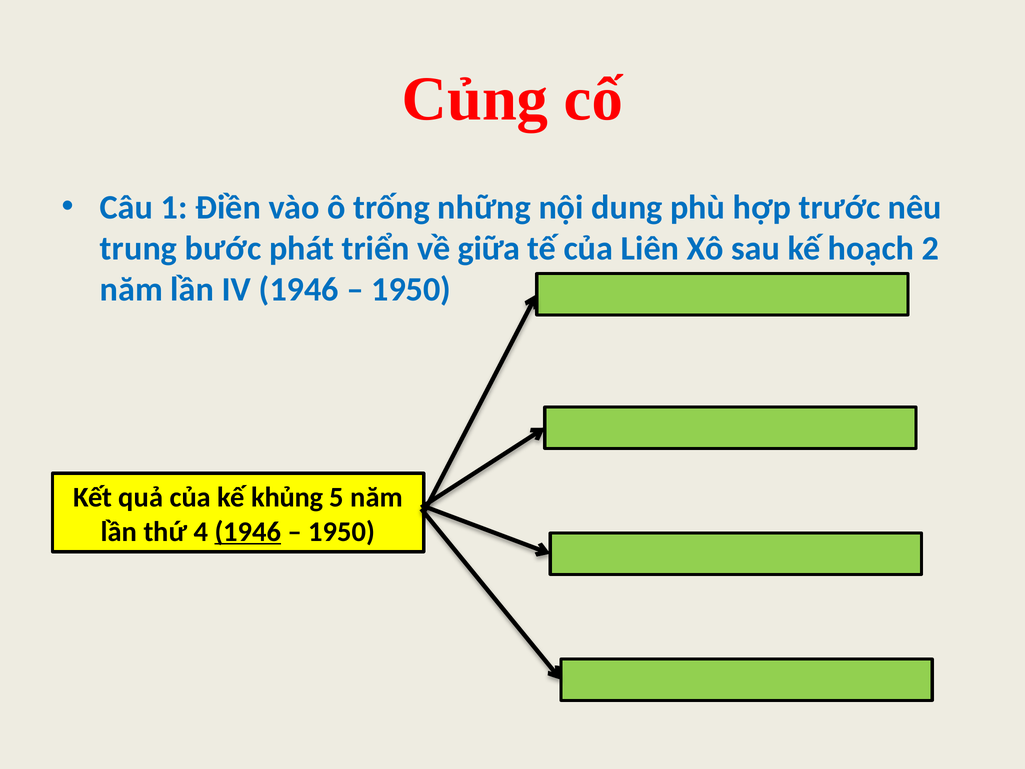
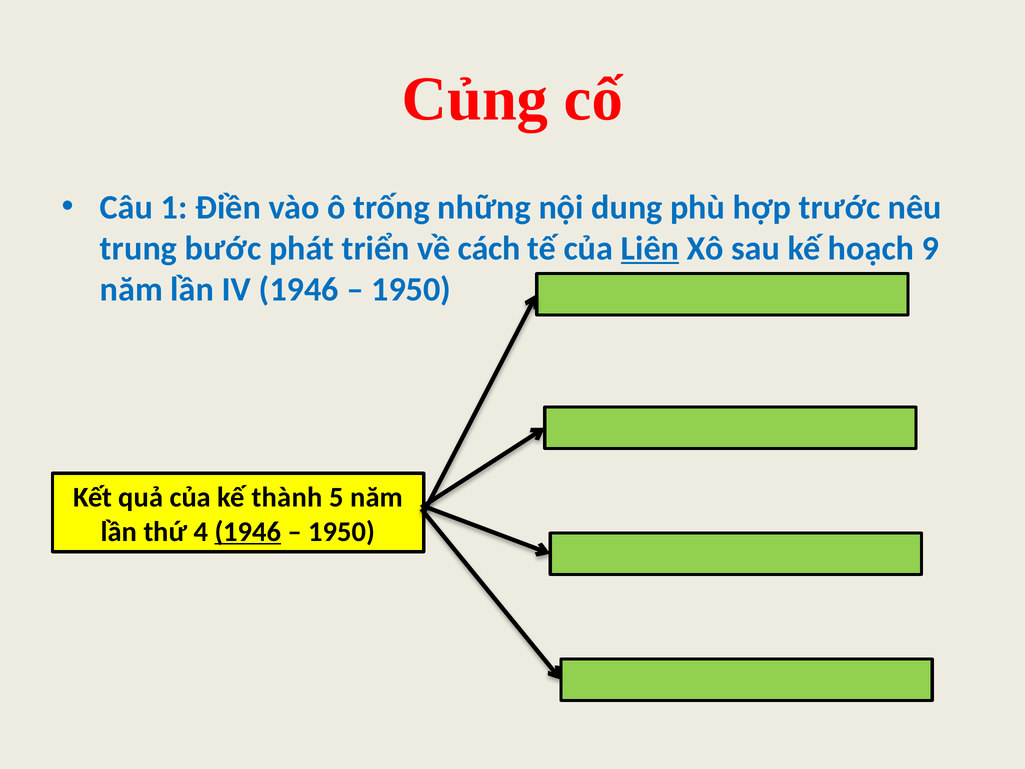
giữa: giữa -> cách
Liên underline: none -> present
2: 2 -> 9
khủng: khủng -> thành
